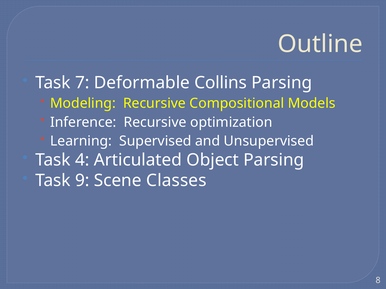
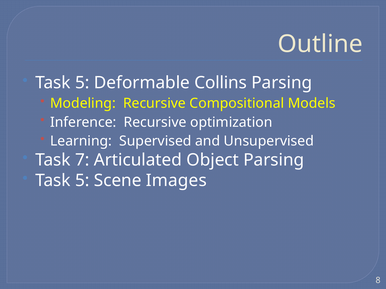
7 at (82, 83): 7 -> 5
4: 4 -> 7
9 at (82, 181): 9 -> 5
Classes: Classes -> Images
